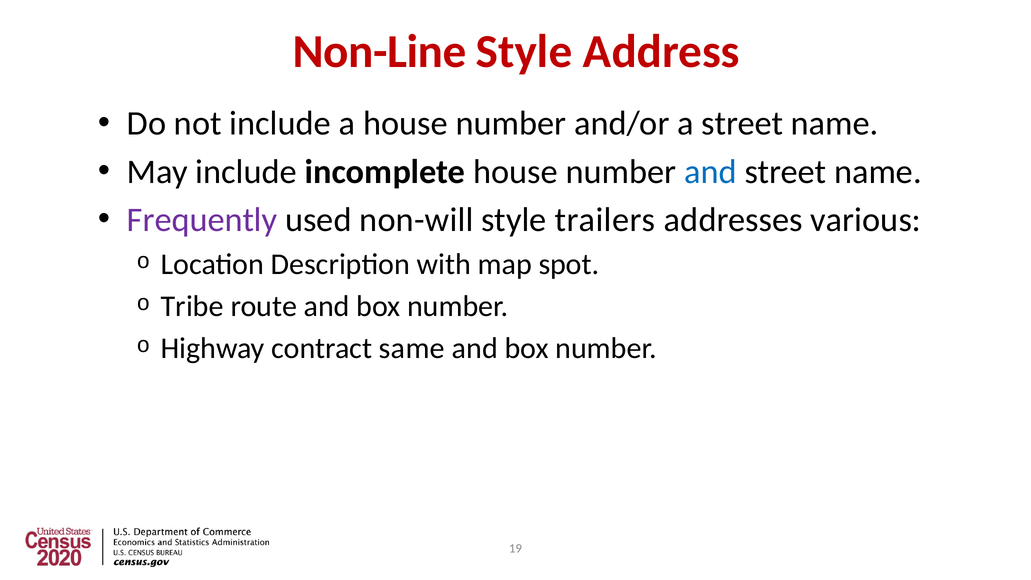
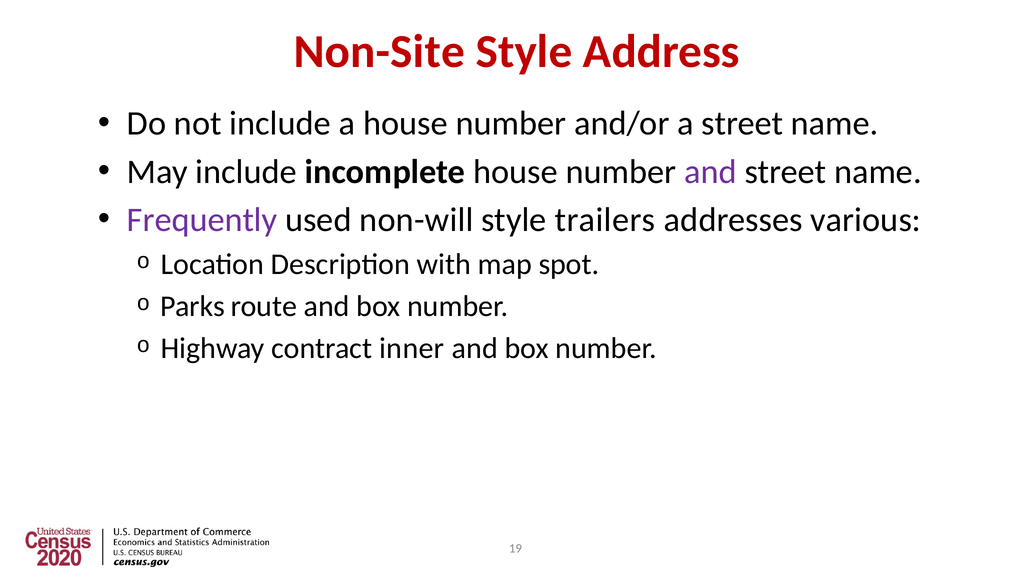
Non-Line: Non-Line -> Non-Site
and at (710, 172) colour: blue -> purple
Tribe: Tribe -> Parks
same: same -> inner
